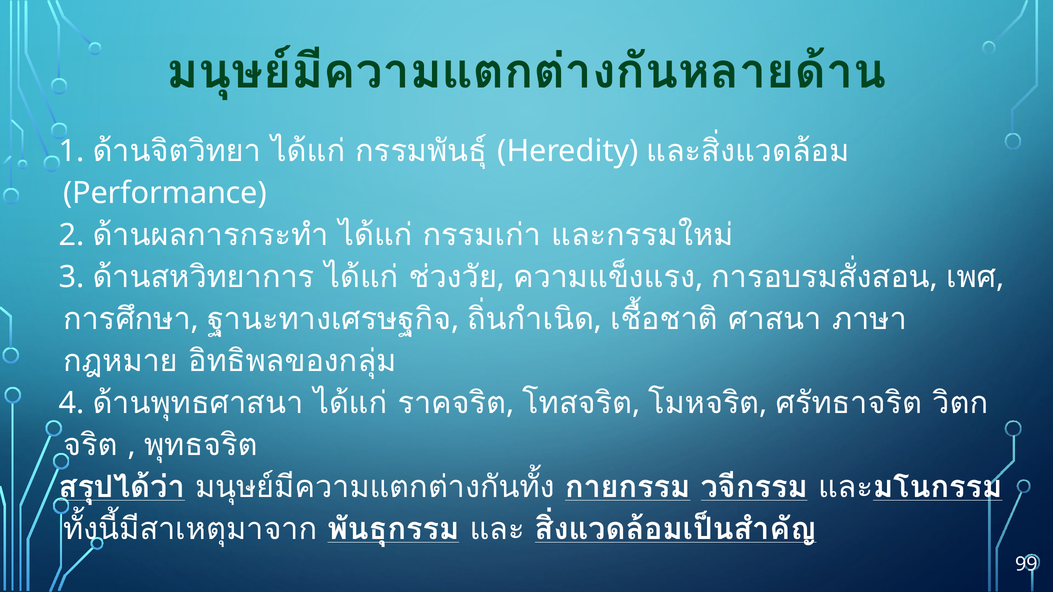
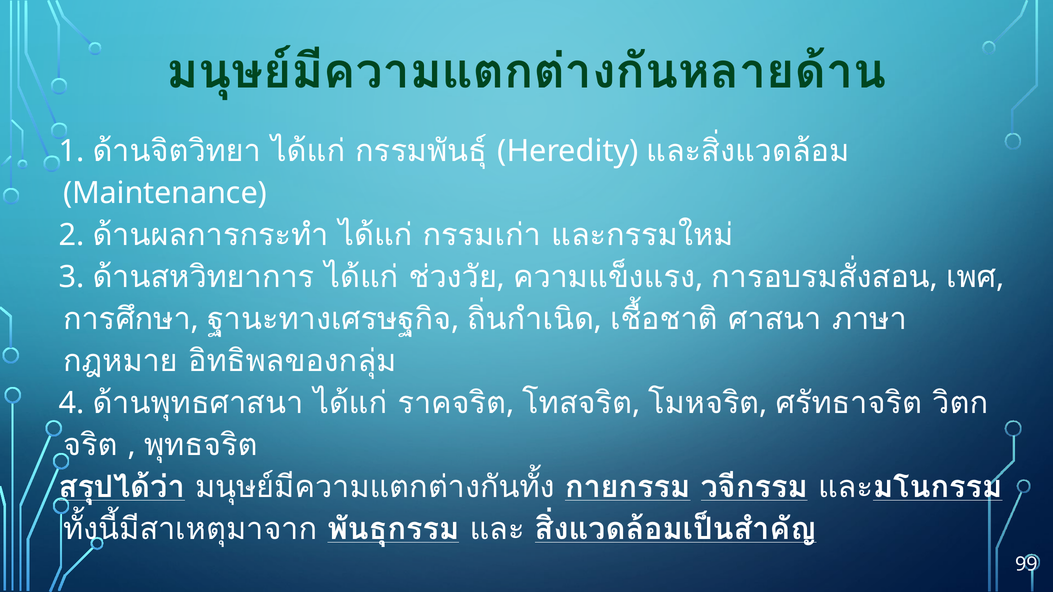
Performance: Performance -> Maintenance
